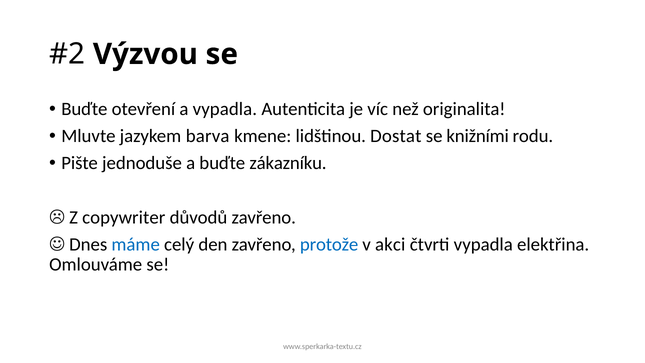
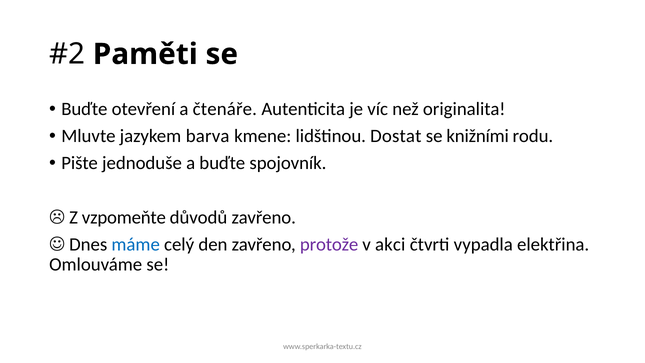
Výzvou: Výzvou -> Paměti
a vypadla: vypadla -> čtenáře
zákazníku: zákazníku -> spojovník
copywriter: copywriter -> vzpomeňte
protože colour: blue -> purple
